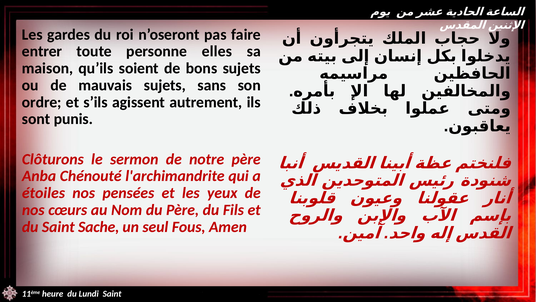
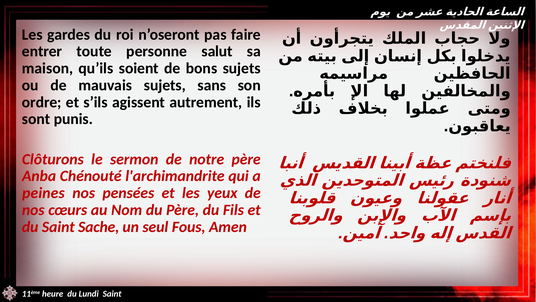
elles: elles -> salut
étoiles: étoiles -> peines
